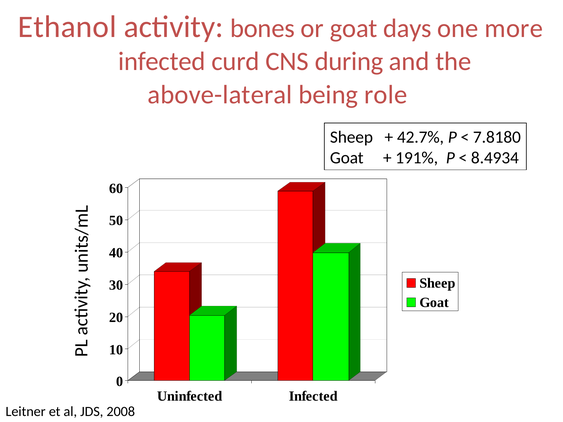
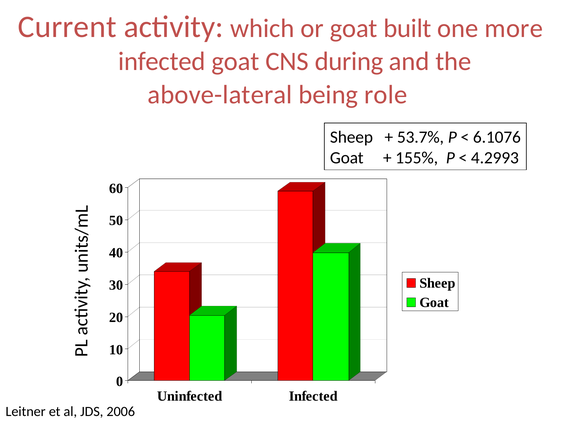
Ethanol: Ethanol -> Current
bones: bones -> which
days: days -> built
infected curd: curd -> goat
42.7%: 42.7% -> 53.7%
7.8180: 7.8180 -> 6.1076
191%: 191% -> 155%
8.4934: 8.4934 -> 4.2993
2008: 2008 -> 2006
